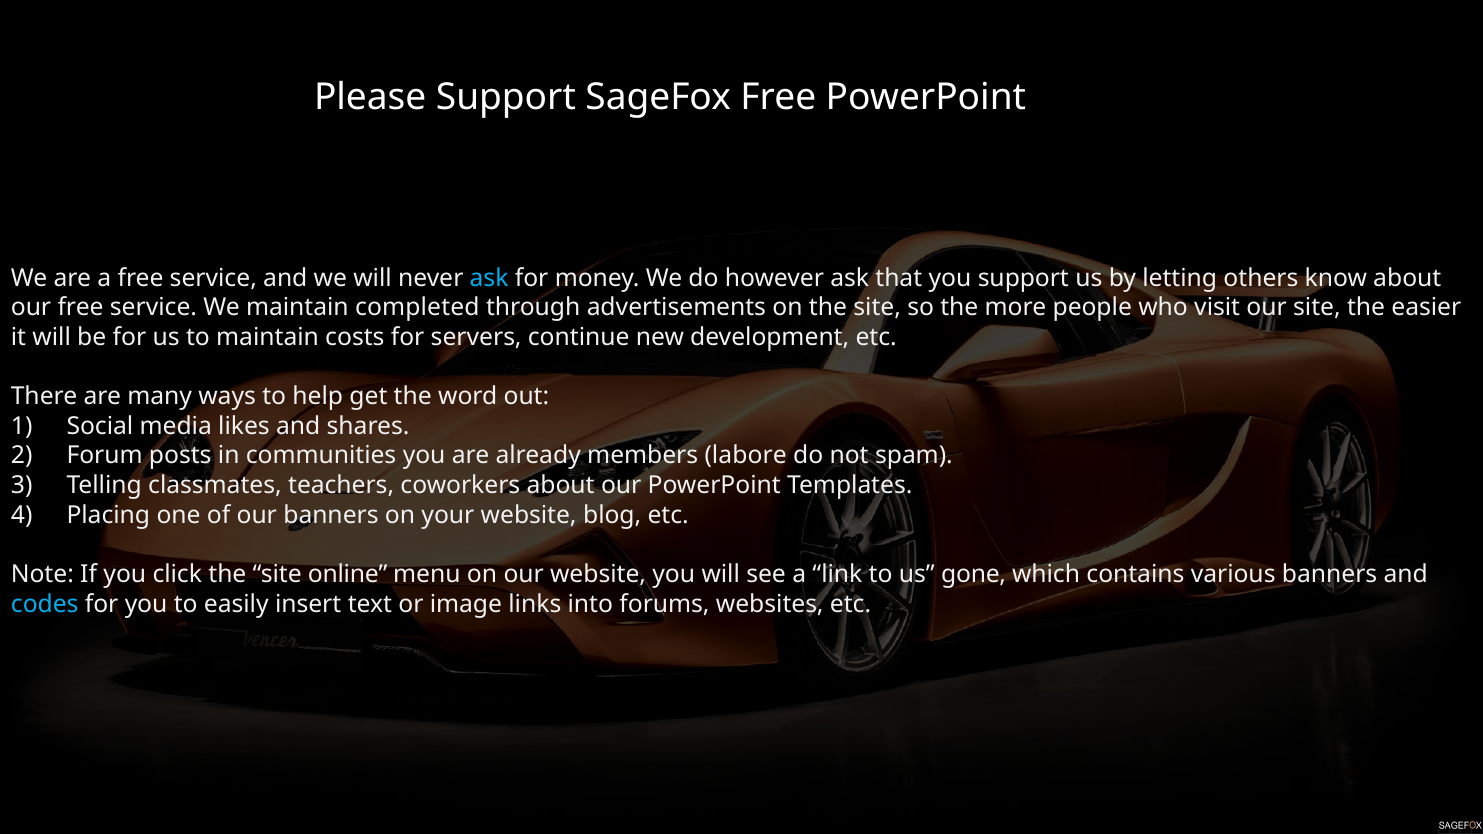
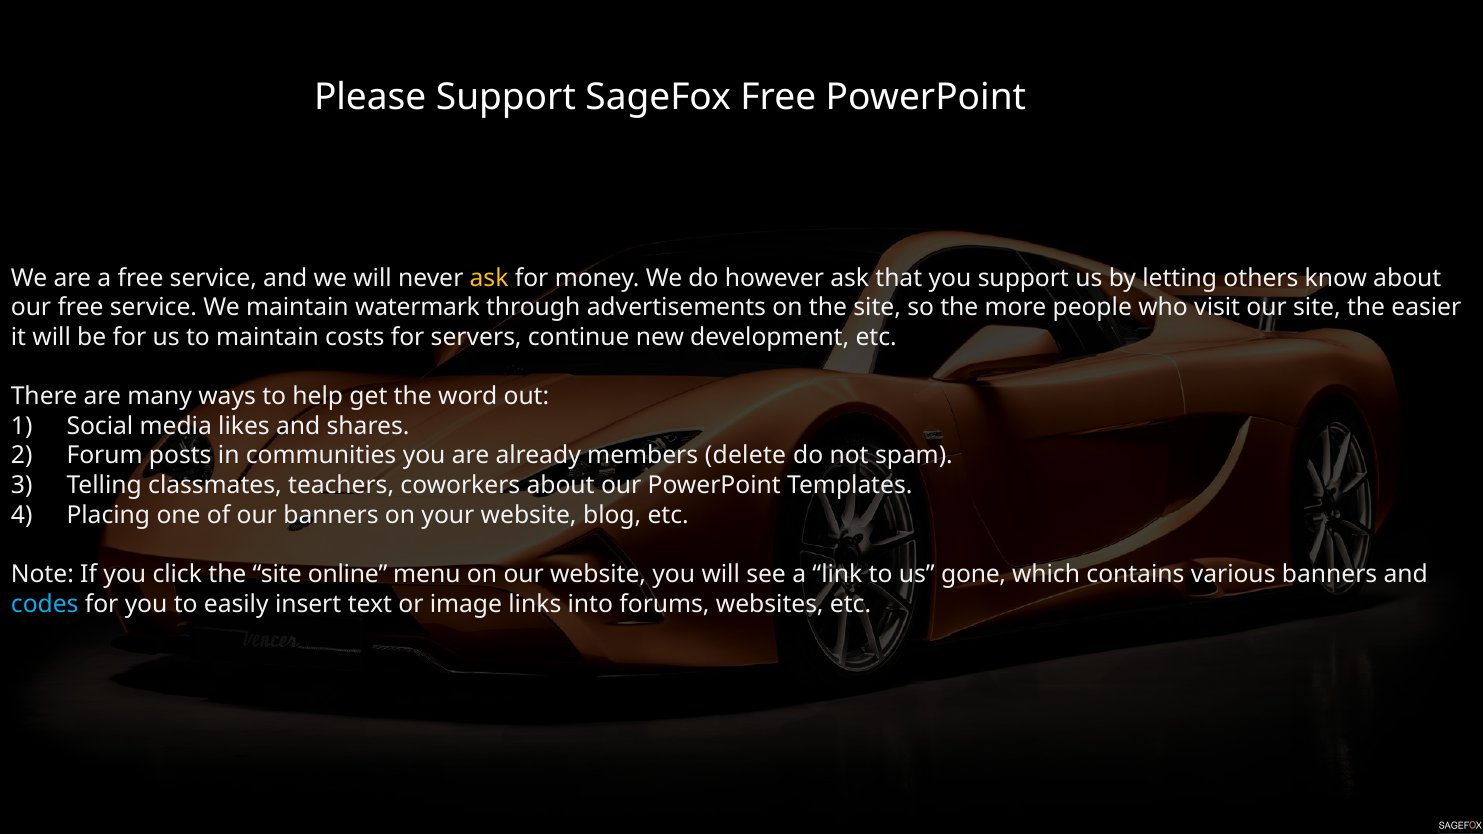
ask at (489, 278) colour: light blue -> yellow
completed: completed -> watermark
labore: labore -> delete
